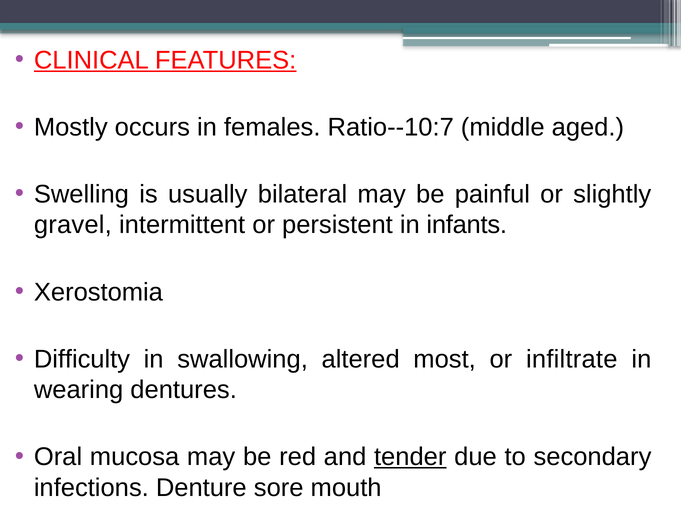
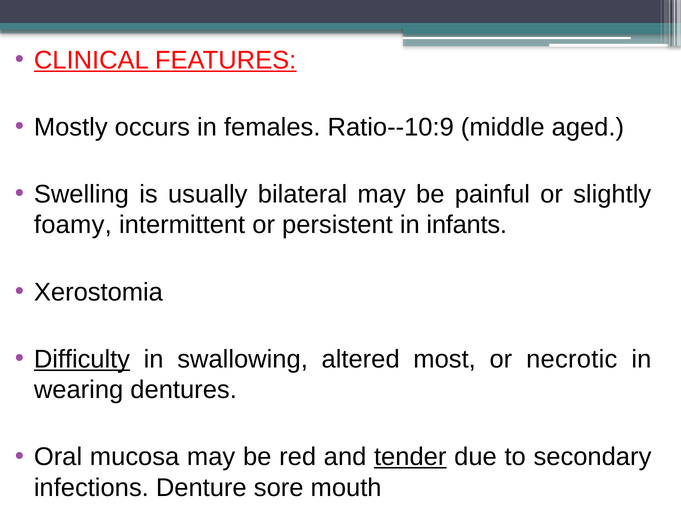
Ratio--10:7: Ratio--10:7 -> Ratio--10:9
gravel: gravel -> foamy
Difficulty underline: none -> present
infiltrate: infiltrate -> necrotic
